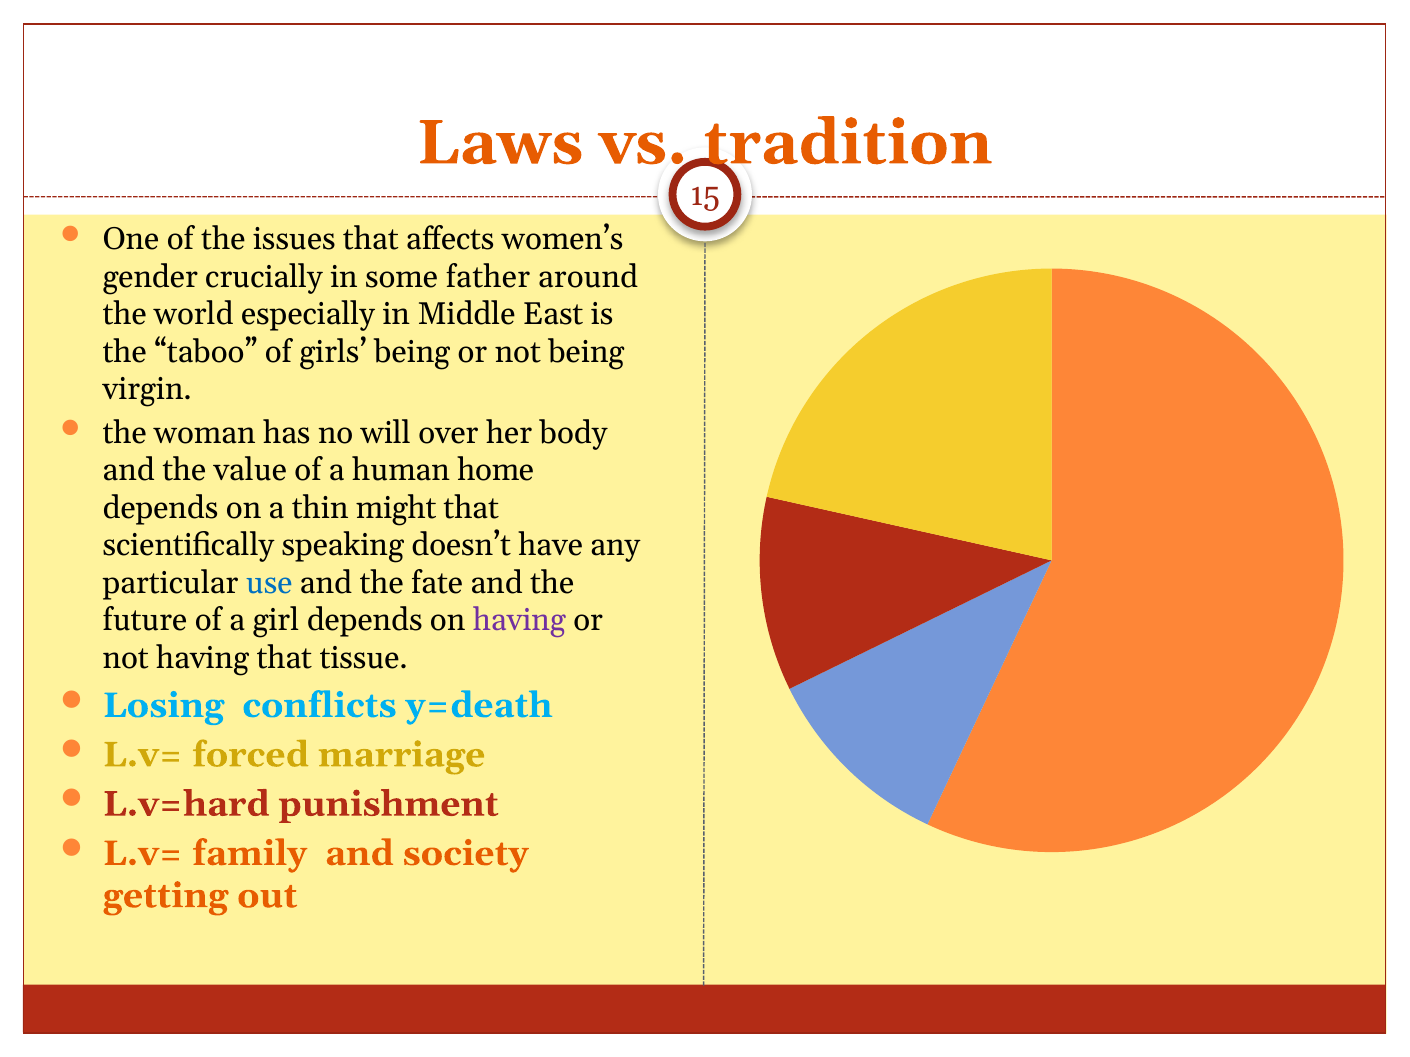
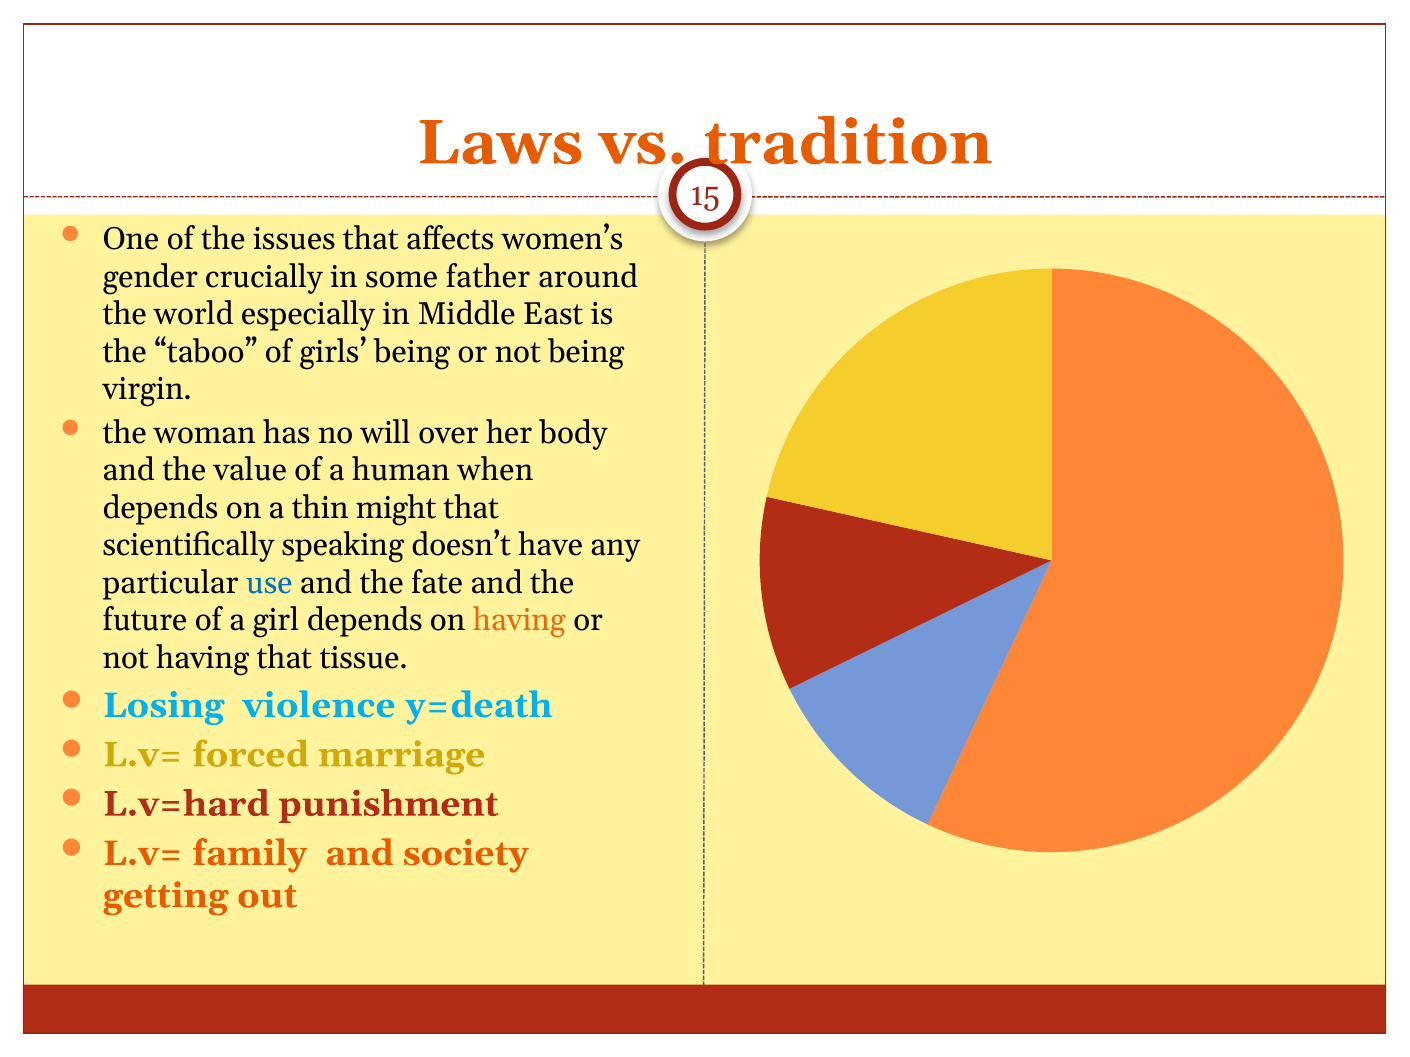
home: home -> when
having at (519, 621) colour: purple -> orange
conflicts: conflicts -> violence
